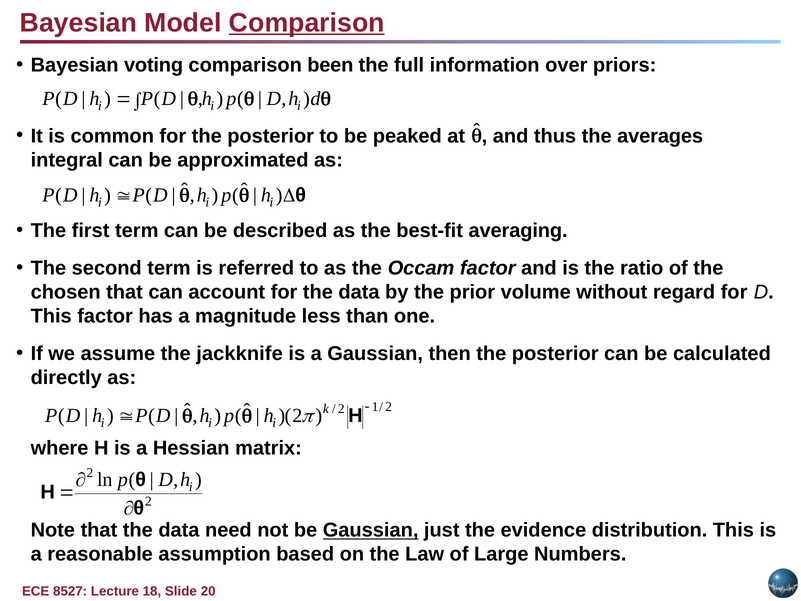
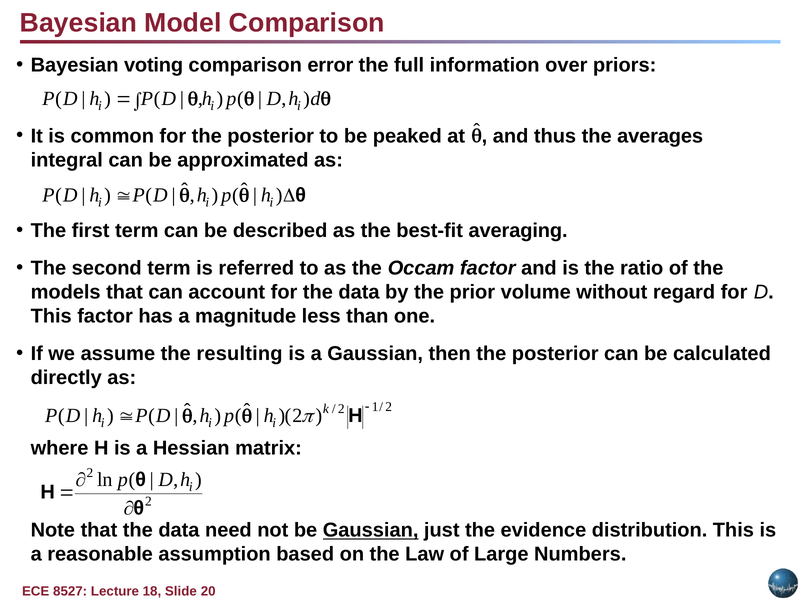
Comparison at (307, 23) underline: present -> none
been: been -> error
chosen: chosen -> models
jackknife: jackknife -> resulting
